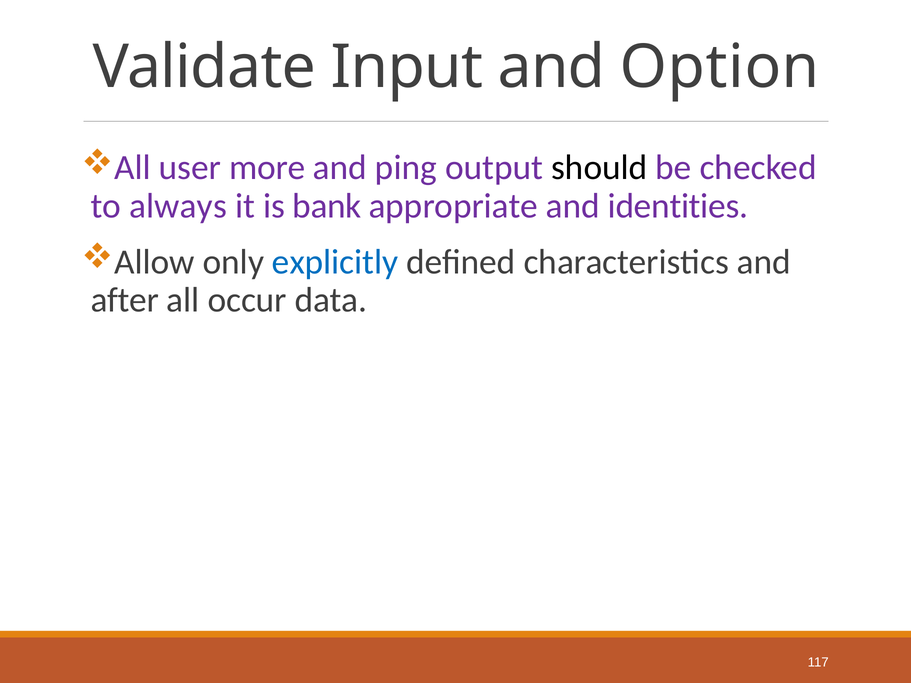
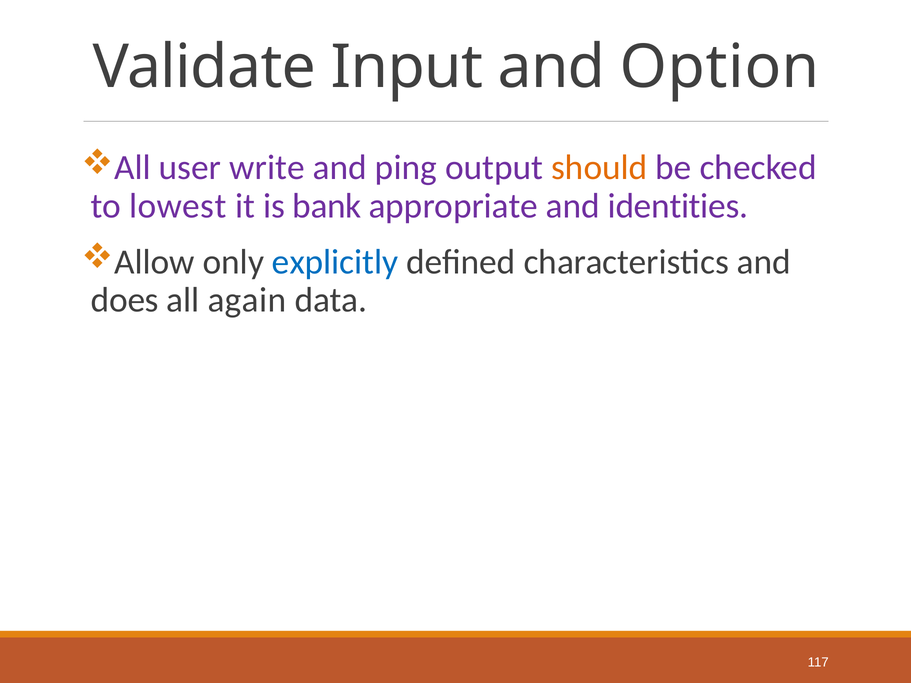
more: more -> write
should colour: black -> orange
always: always -> lowest
after: after -> does
occur: occur -> again
